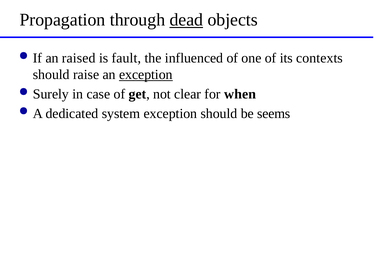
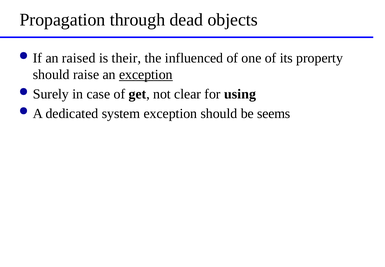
dead underline: present -> none
fault: fault -> their
contexts: contexts -> property
when: when -> using
